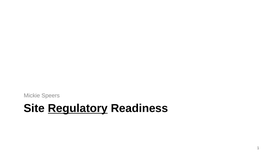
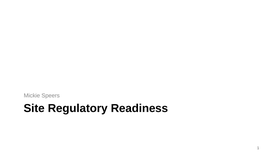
Regulatory underline: present -> none
